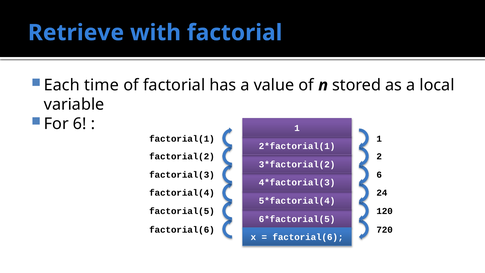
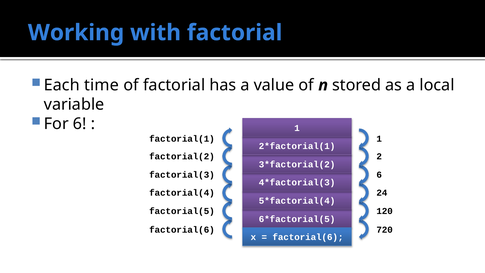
Retrieve: Retrieve -> Working
